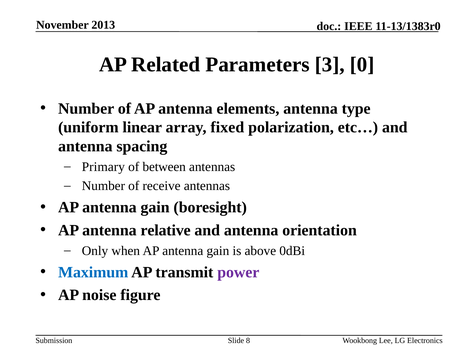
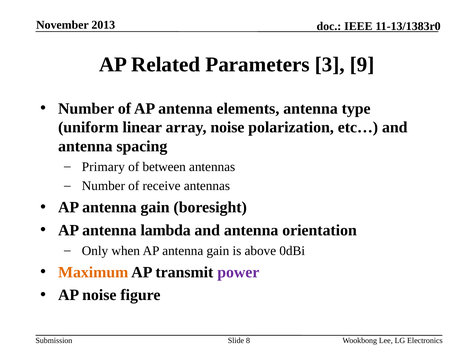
0: 0 -> 9
array fixed: fixed -> noise
relative: relative -> lambda
Maximum colour: blue -> orange
